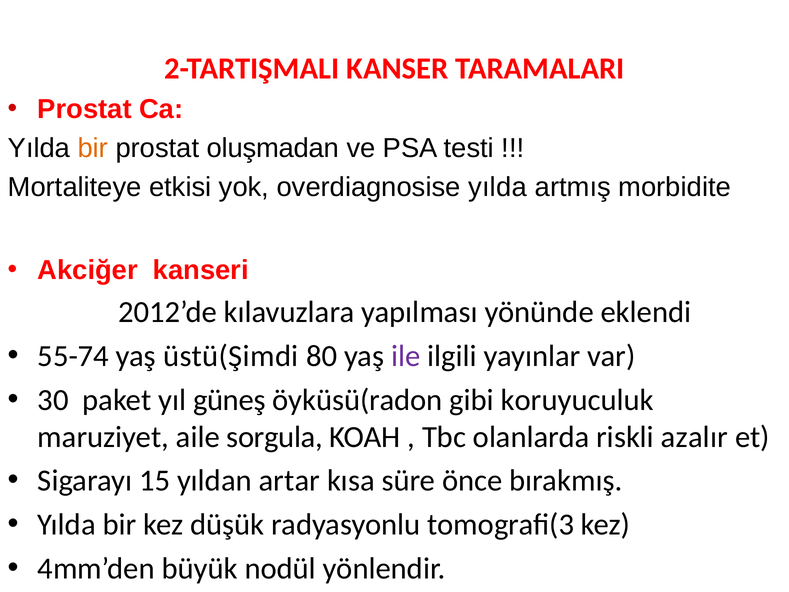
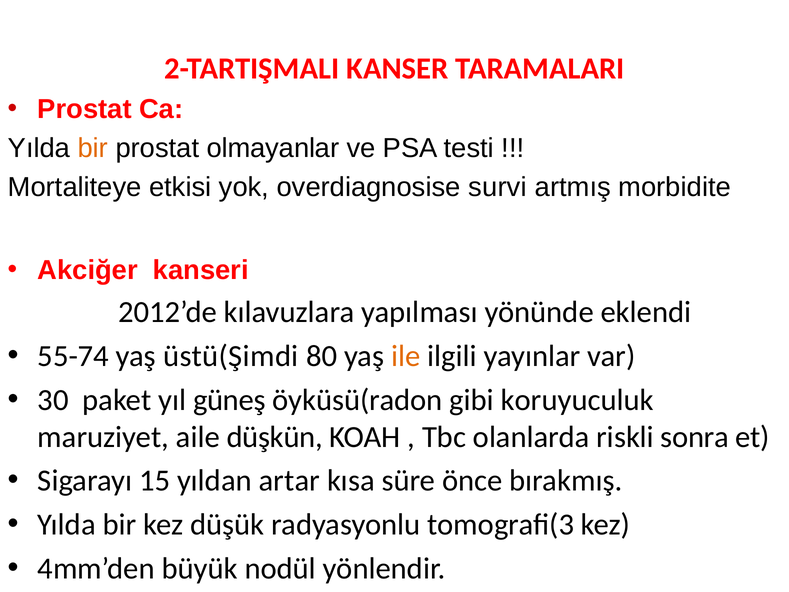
oluşmadan: oluşmadan -> olmayanlar
overdiagnosise yılda: yılda -> survi
ile colour: purple -> orange
sorgula: sorgula -> düşkün
azalır: azalır -> sonra
